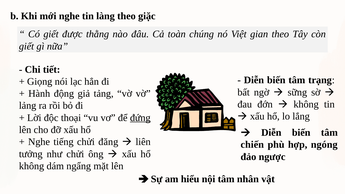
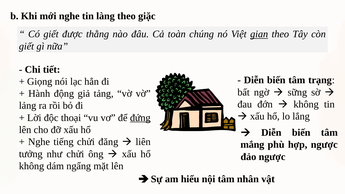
gian underline: none -> present
chiến: chiến -> mắng
hợp ngóng: ngóng -> ngược
